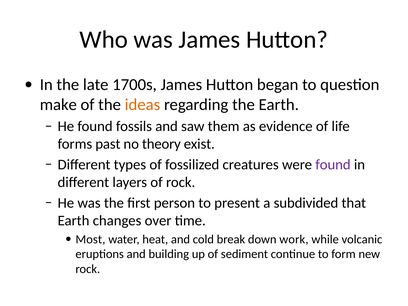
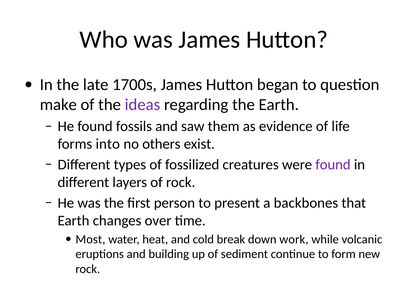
ideas colour: orange -> purple
past: past -> into
theory: theory -> others
subdivided: subdivided -> backbones
